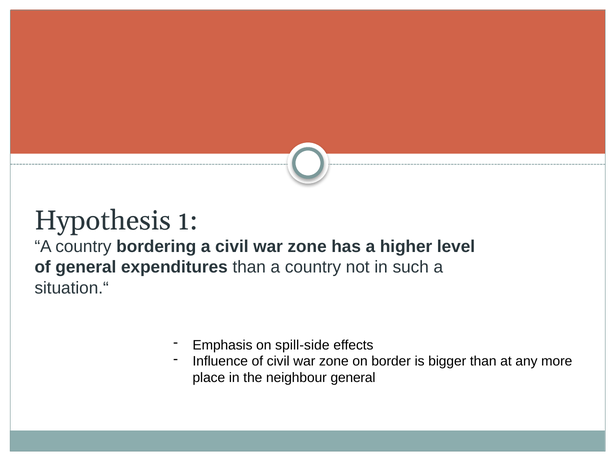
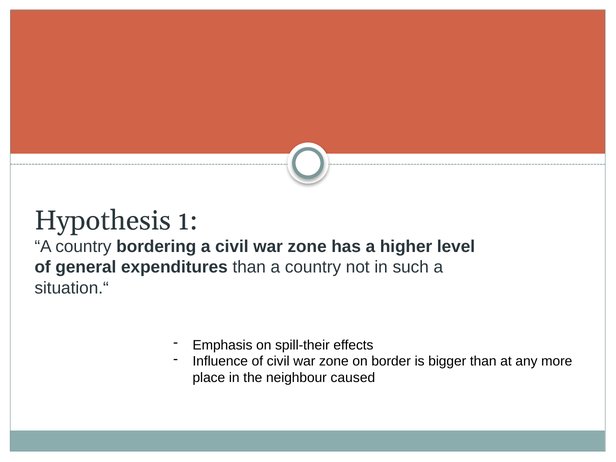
spill-side: spill-side -> spill-their
neighbour general: general -> caused
